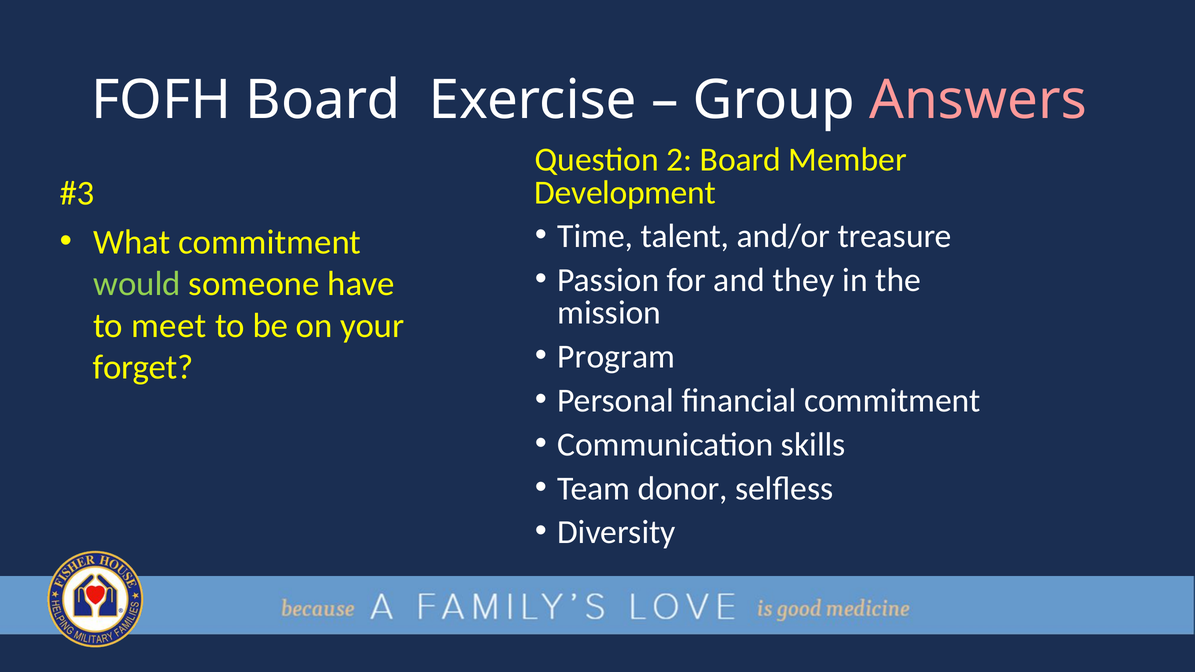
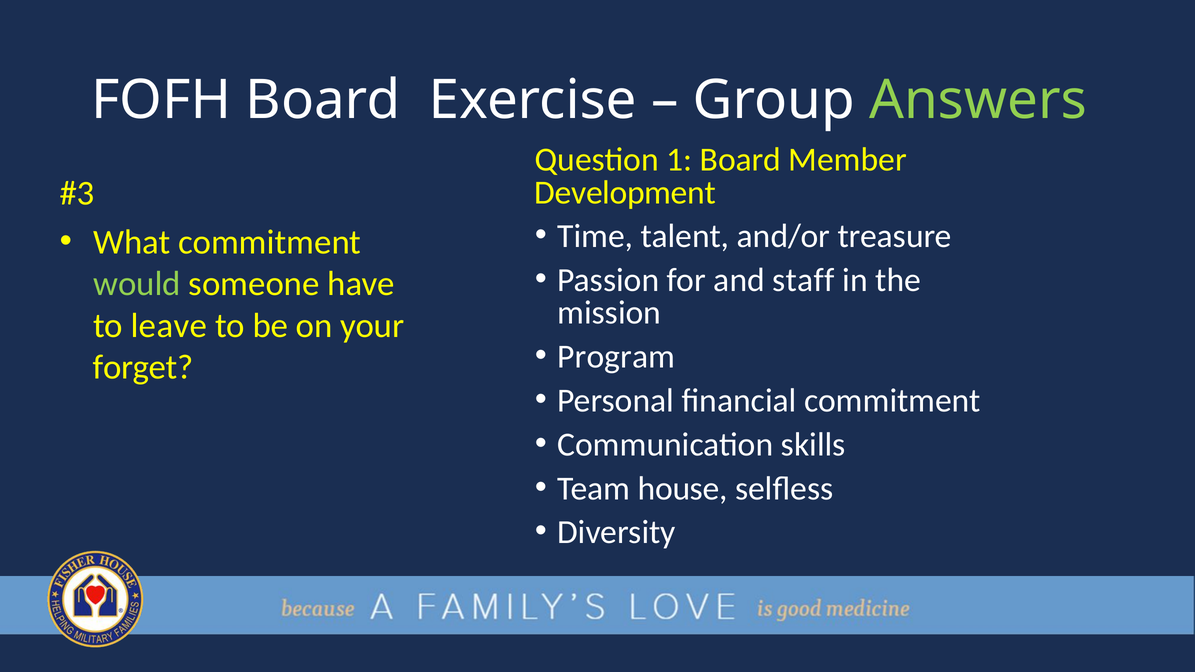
Answers colour: pink -> light green
2: 2 -> 1
they: they -> staff
meet: meet -> leave
donor: donor -> house
